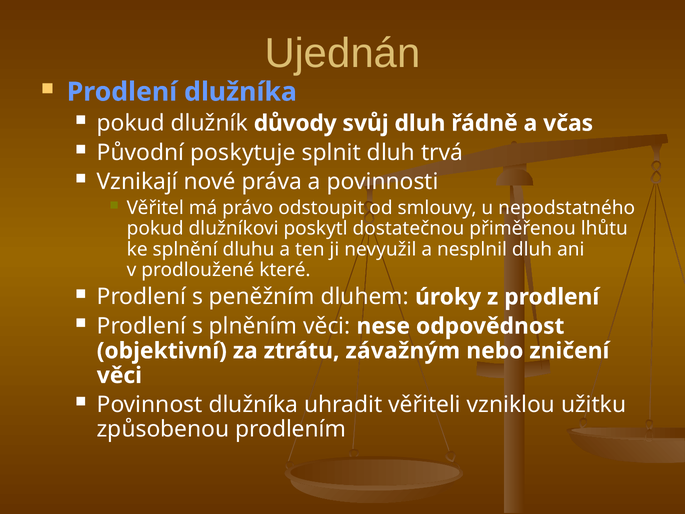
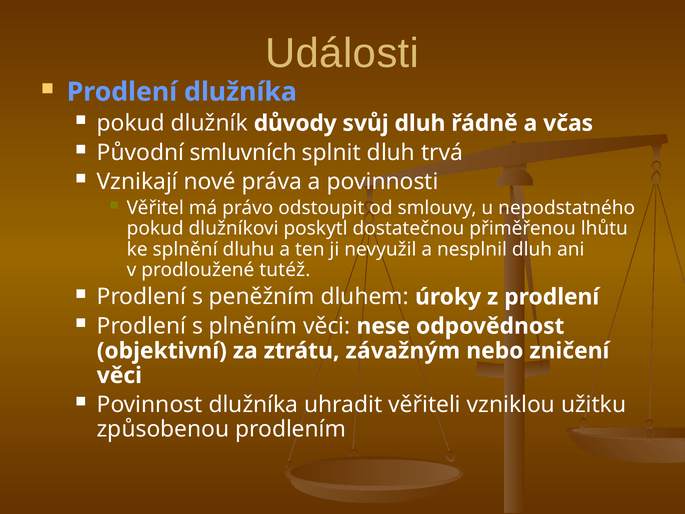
Ujednán: Ujednán -> Události
poskytuje: poskytuje -> smluvních
které: které -> tutéž
